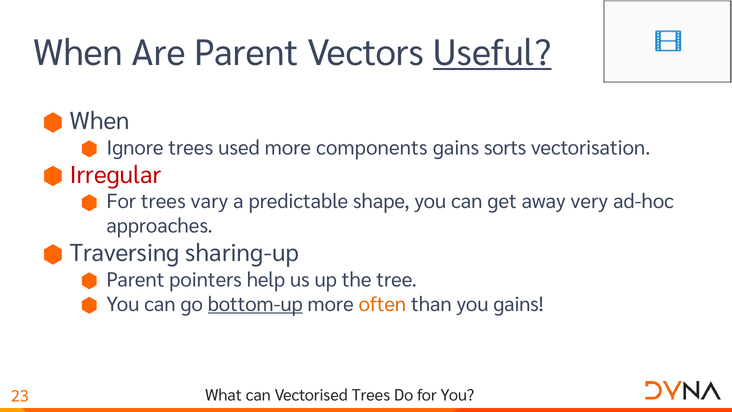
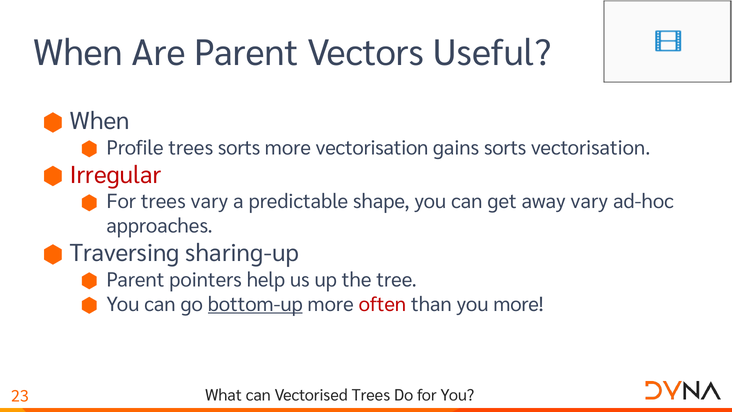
Useful underline: present -> none
Ignore: Ignore -> Profile
trees used: used -> sorts
more components: components -> vectorisation
away very: very -> vary
often colour: orange -> red
you gains: gains -> more
